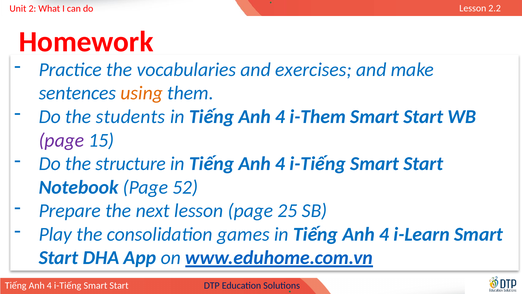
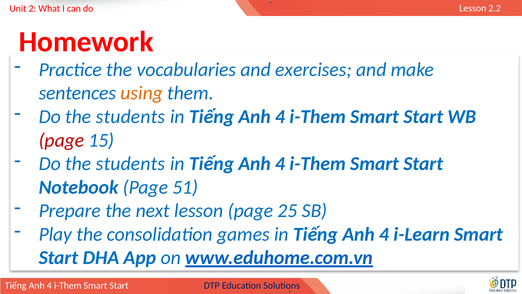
page at (61, 140) colour: purple -> red
structure at (131, 164): structure -> students
i-Tiếng at (318, 164): i-Tiếng -> i-Them
52: 52 -> 51
i-Tiếng at (68, 285): i-Tiếng -> i-Them
